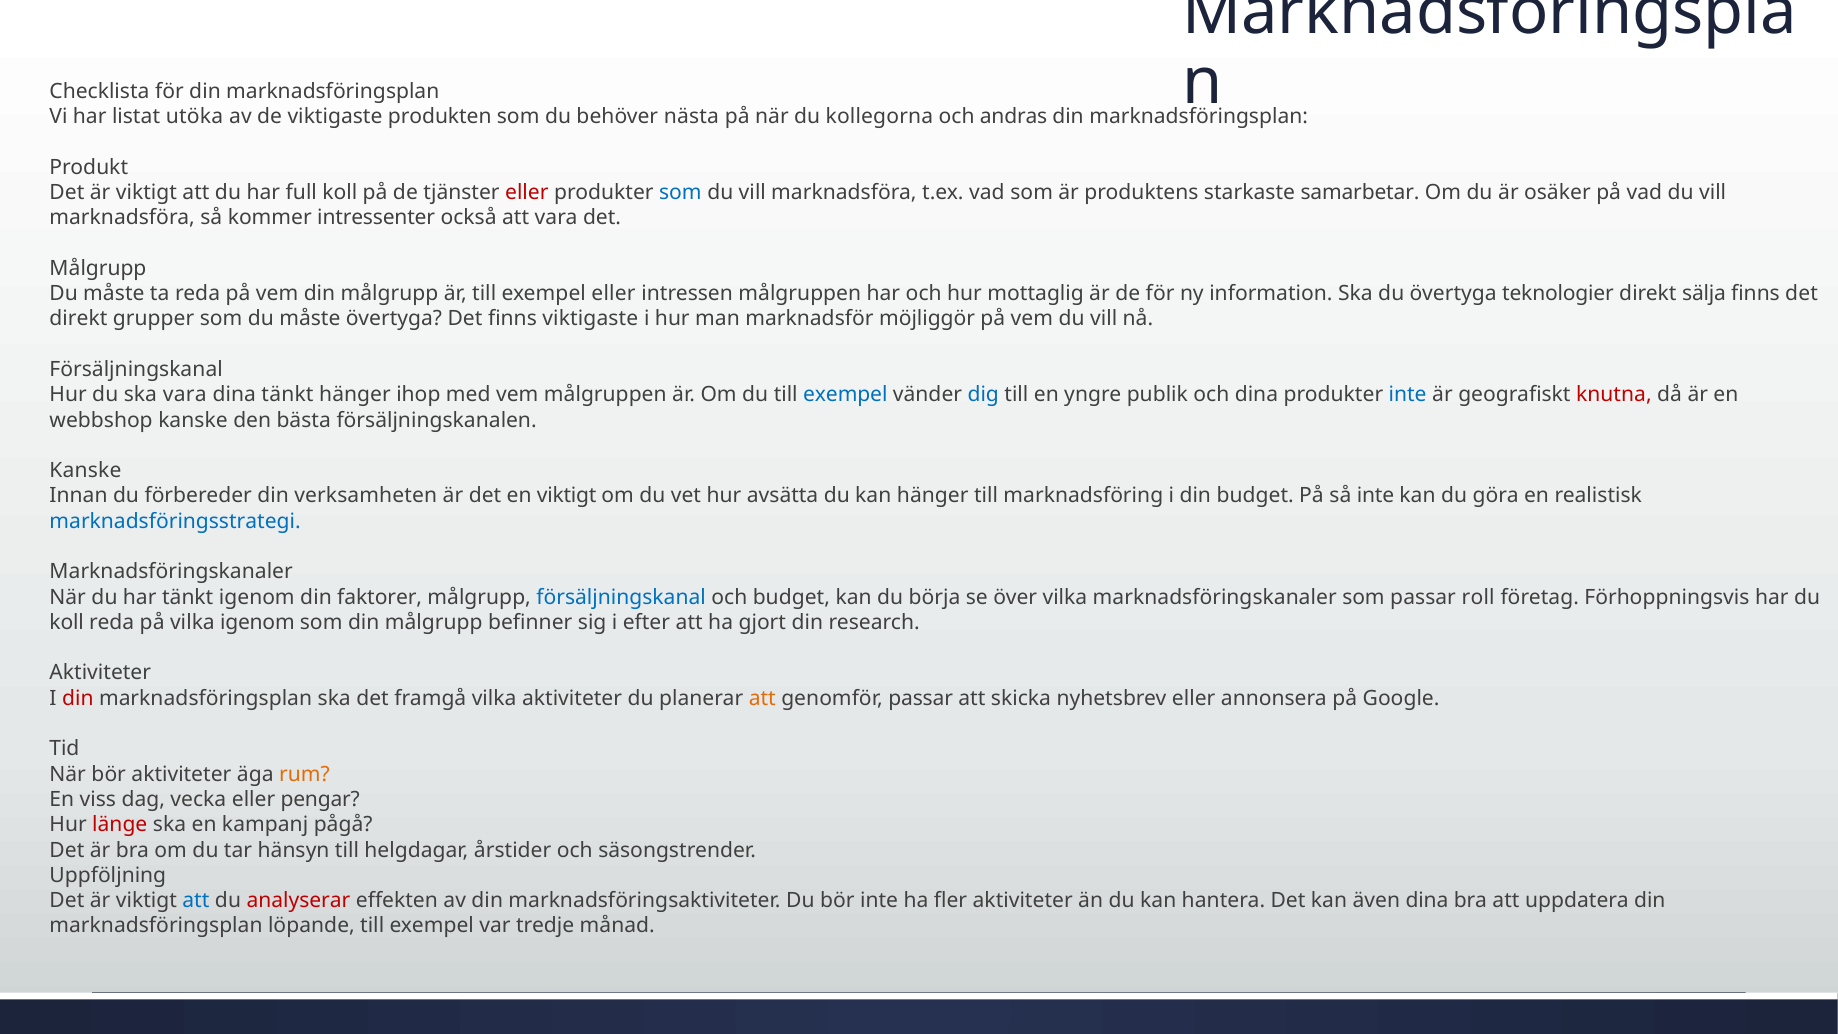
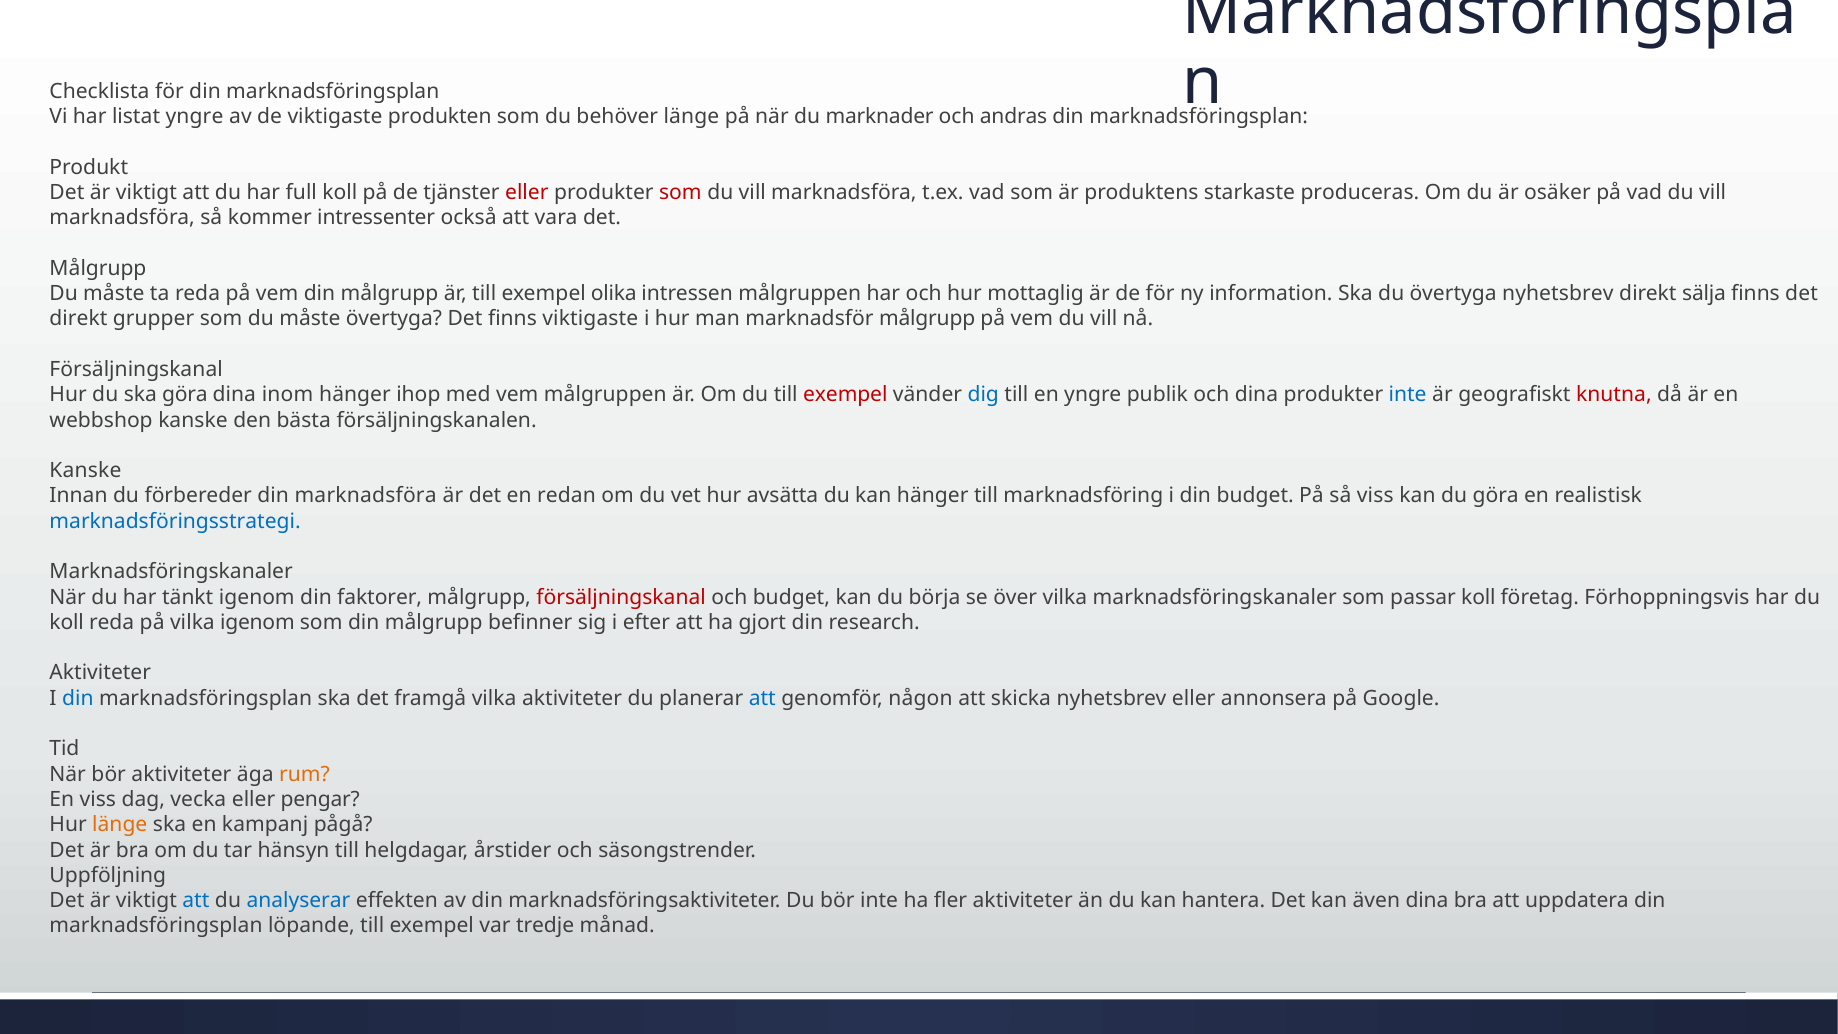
listat utöka: utöka -> yngre
behöver nästa: nästa -> länge
kollegorna: kollegorna -> marknader
som at (680, 192) colour: blue -> red
samarbetar: samarbetar -> produceras
exempel eller: eller -> olika
övertyga teknologier: teknologier -> nyhetsbrev
marknadsför möjliggör: möjliggör -> målgrupp
ska vara: vara -> göra
dina tänkt: tänkt -> inom
exempel at (845, 395) colour: blue -> red
din verksamheten: verksamheten -> marknadsföra
en viktigt: viktigt -> redan
så inte: inte -> viss
försäljningskanal at (621, 597) colour: blue -> red
passar roll: roll -> koll
din at (78, 698) colour: red -> blue
att at (762, 698) colour: orange -> blue
genomför passar: passar -> någon
länge at (120, 825) colour: red -> orange
analyserar colour: red -> blue
